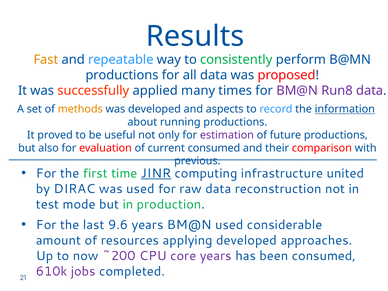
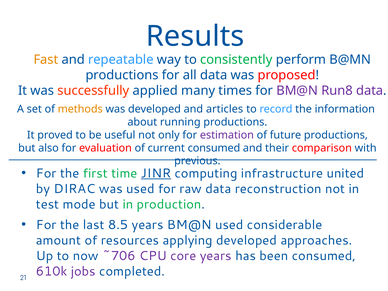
aspects: aspects -> articles
information underline: present -> none
9.6: 9.6 -> 8.5
~200: ~200 -> ~706
